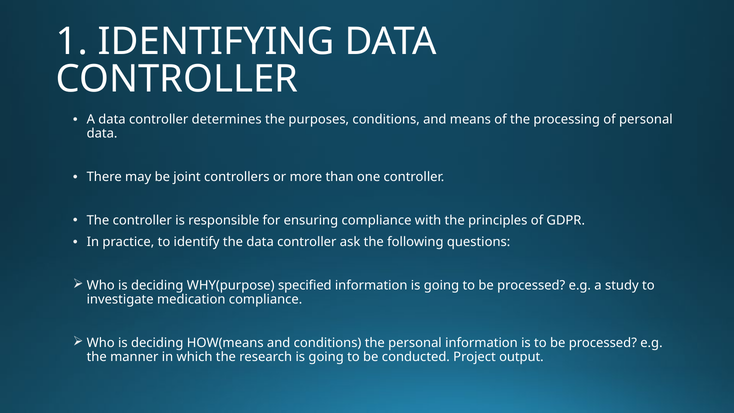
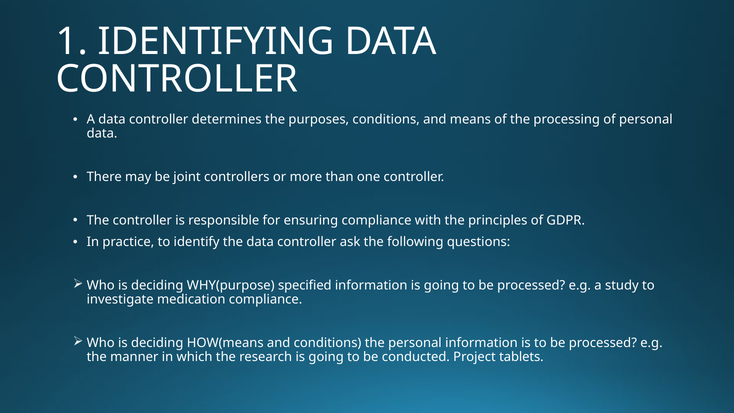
output: output -> tablets
